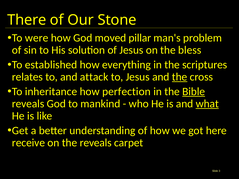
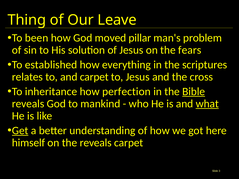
There: There -> Thing
Stone: Stone -> Leave
were: were -> been
bless: bless -> fears
and attack: attack -> carpet
the at (180, 77) underline: present -> none
Get underline: none -> present
receive: receive -> himself
